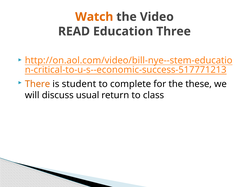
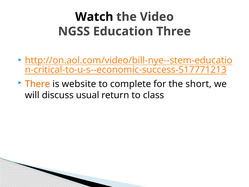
Watch colour: orange -> black
READ: READ -> NGSS
student: student -> website
these: these -> short
